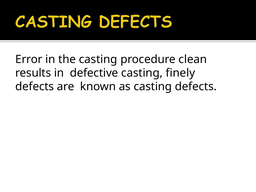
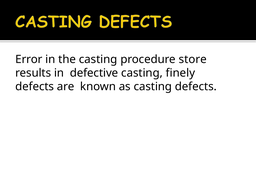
clean: clean -> store
